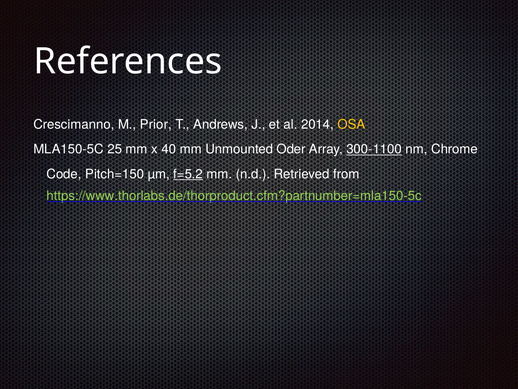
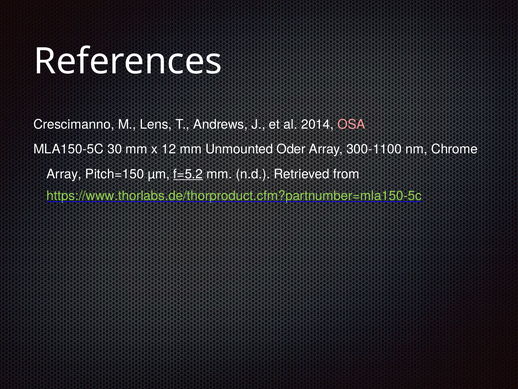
Prior: Prior -> Lens
OSA colour: yellow -> pink
25: 25 -> 30
40: 40 -> 12
300-1100 underline: present -> none
Code at (64, 174): Code -> Array
